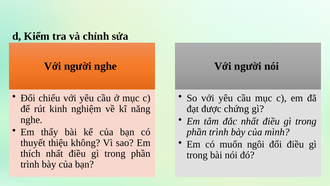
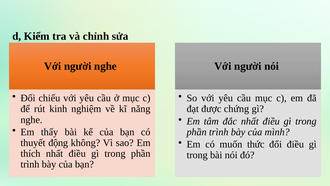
thiệu: thiệu -> động
ngôi: ngôi -> thức
